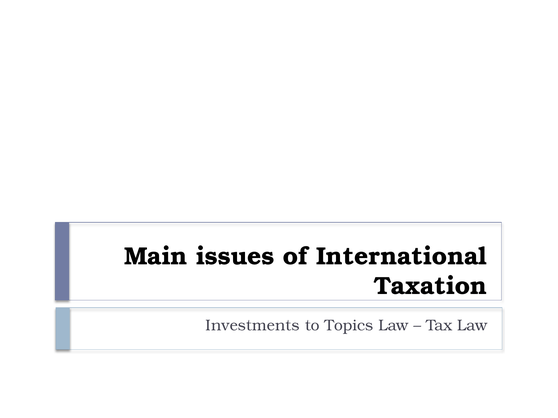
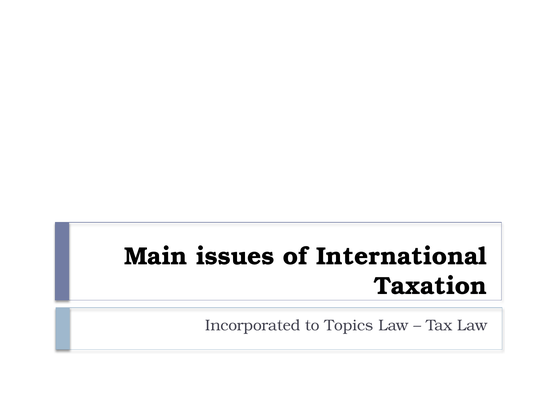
Investments: Investments -> Incorporated
